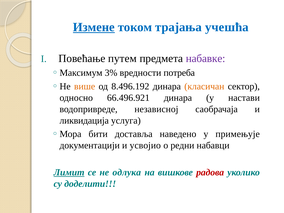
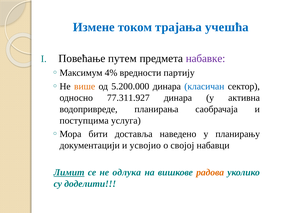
Измене underline: present -> none
3%: 3% -> 4%
потреба: потреба -> партију
8.496.192: 8.496.192 -> 5.200.000
класичан colour: orange -> blue
66.496.921: 66.496.921 -> 77.311.927
настави: настави -> активна
независној: независној -> планирања
ликвидација: ликвидација -> поступцима
примењује: примењује -> планирању
редни: редни -> својој
радова colour: red -> orange
